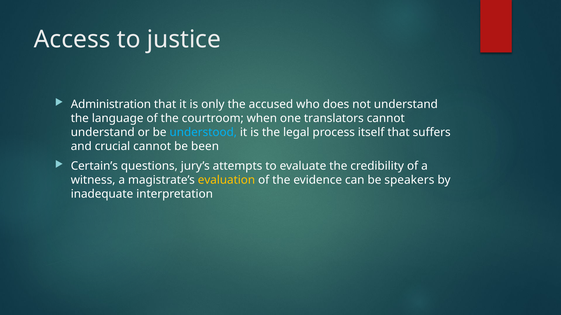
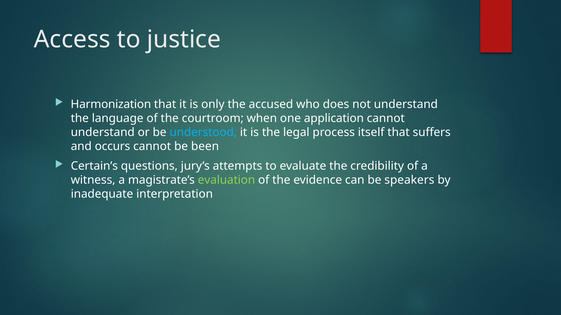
Administration: Administration -> Harmonization
translators: translators -> application
crucial: crucial -> occurs
evaluation colour: yellow -> light green
